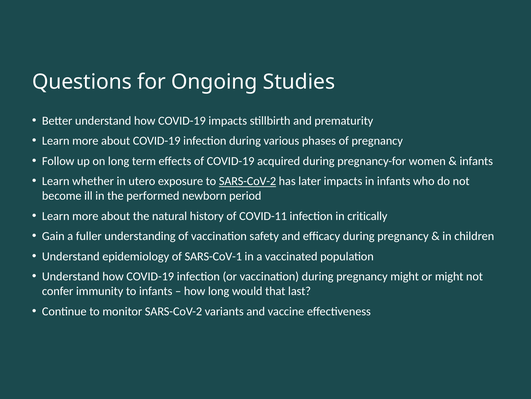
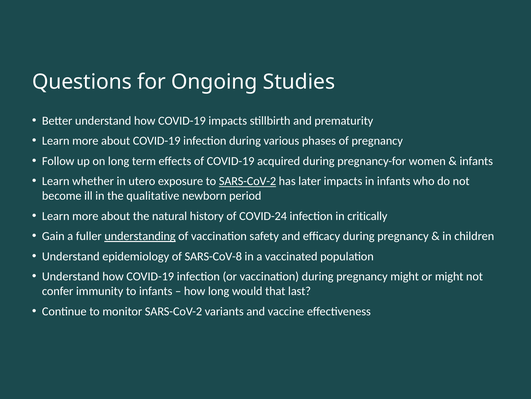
performed: performed -> qualitative
COVID-11: COVID-11 -> COVID-24
understanding underline: none -> present
SARS-CoV-1: SARS-CoV-1 -> SARS-CoV-8
